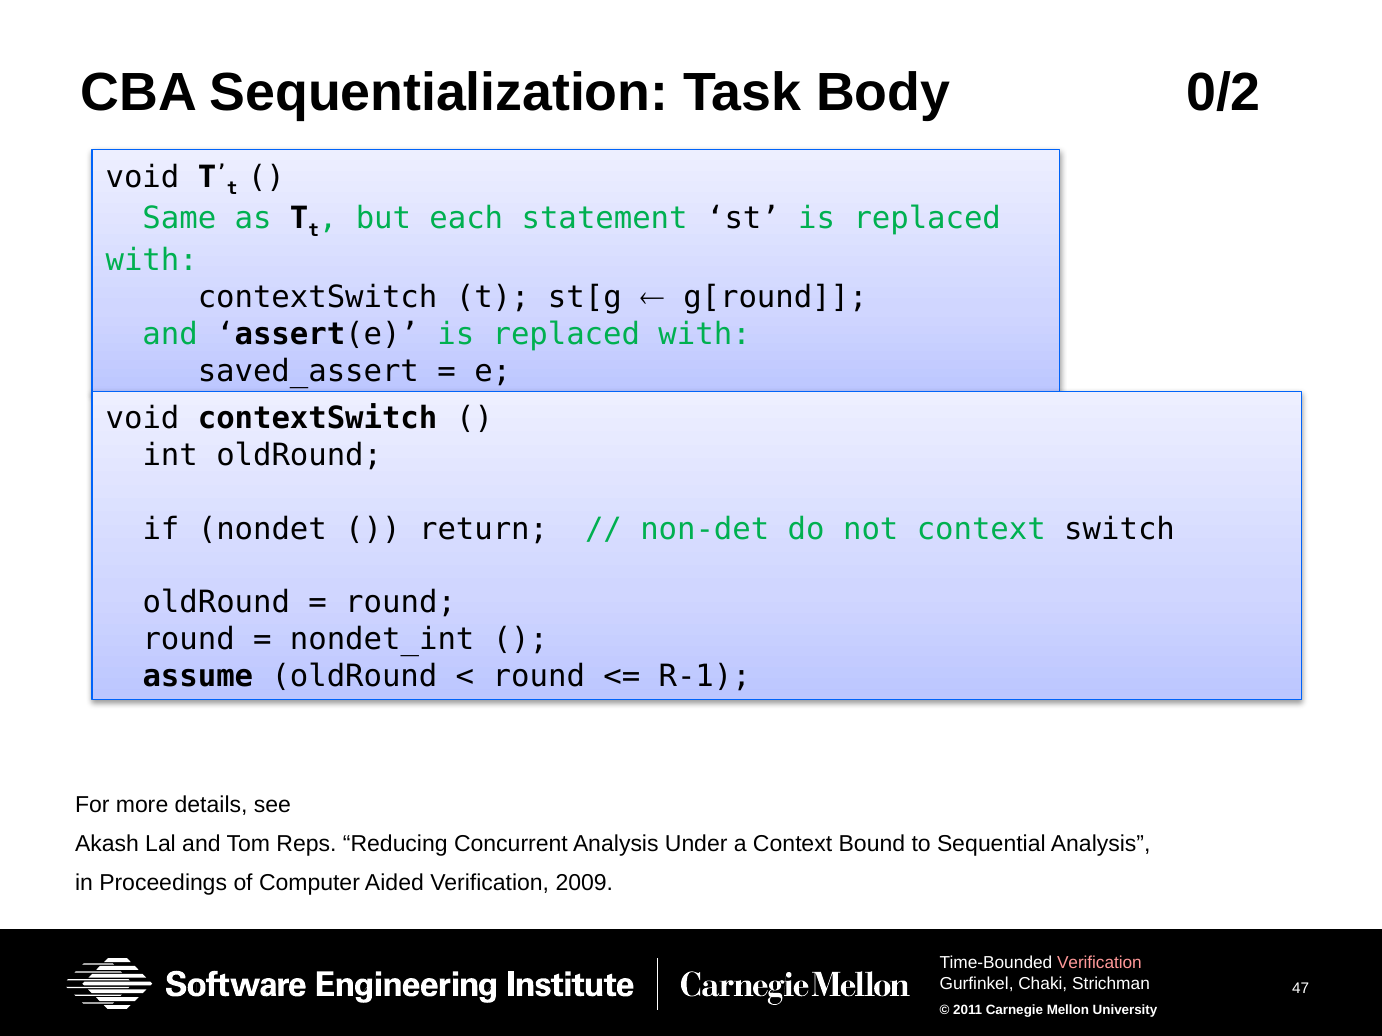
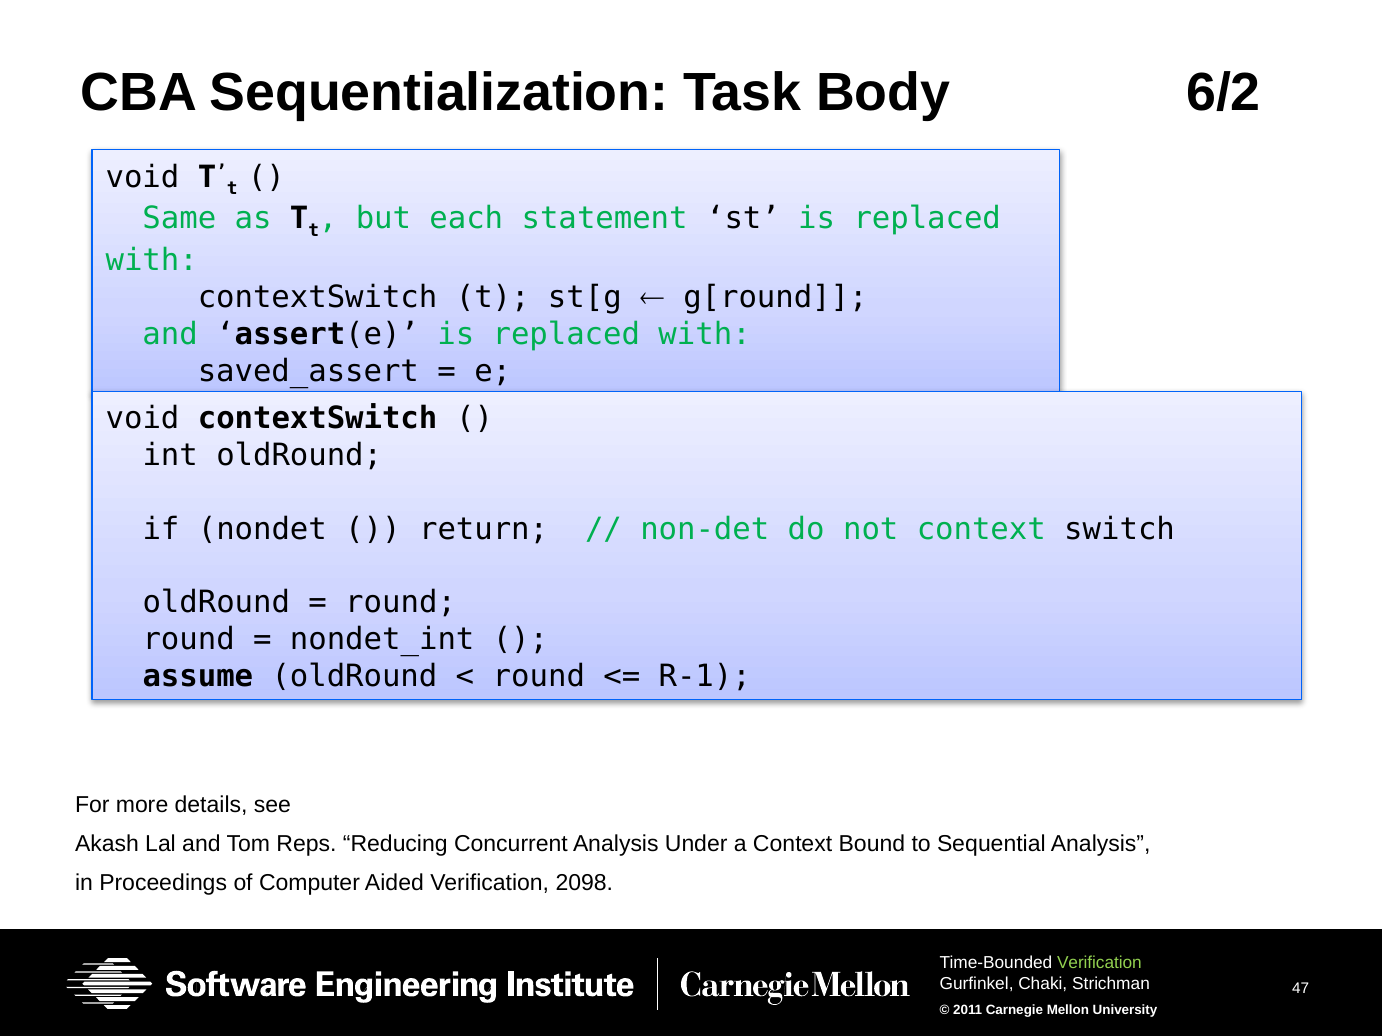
0/2: 0/2 -> 6/2
2009: 2009 -> 2098
Verification at (1099, 963) colour: pink -> light green
